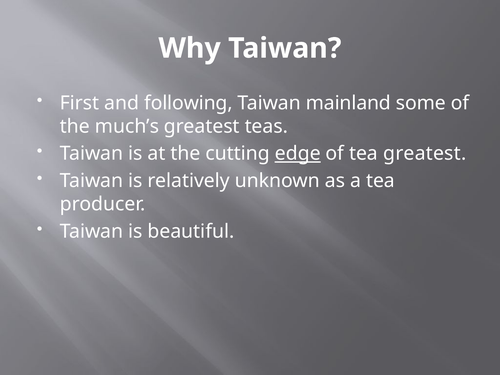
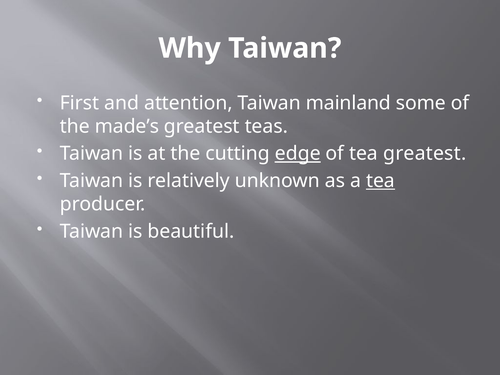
following: following -> attention
much’s: much’s -> made’s
tea at (380, 181) underline: none -> present
